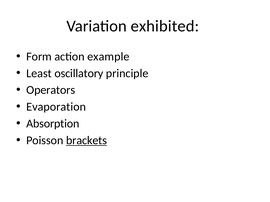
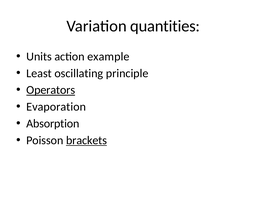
exhibited: exhibited -> quantities
Form: Form -> Units
oscillatory: oscillatory -> oscillating
Operators underline: none -> present
